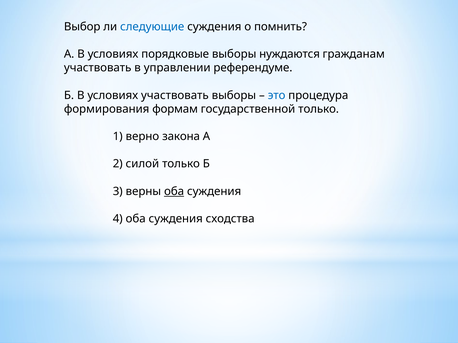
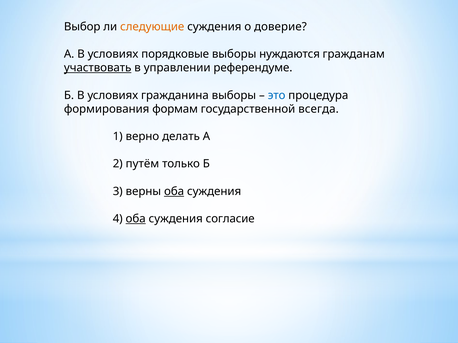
следующие colour: blue -> orange
помнить: помнить -> доверие
участвовать at (98, 68) underline: none -> present
условиях участвовать: участвовать -> гражданина
государственной только: только -> всегда
закона: закона -> делать
силой: силой -> путём
оба at (136, 219) underline: none -> present
сходства: сходства -> согласие
